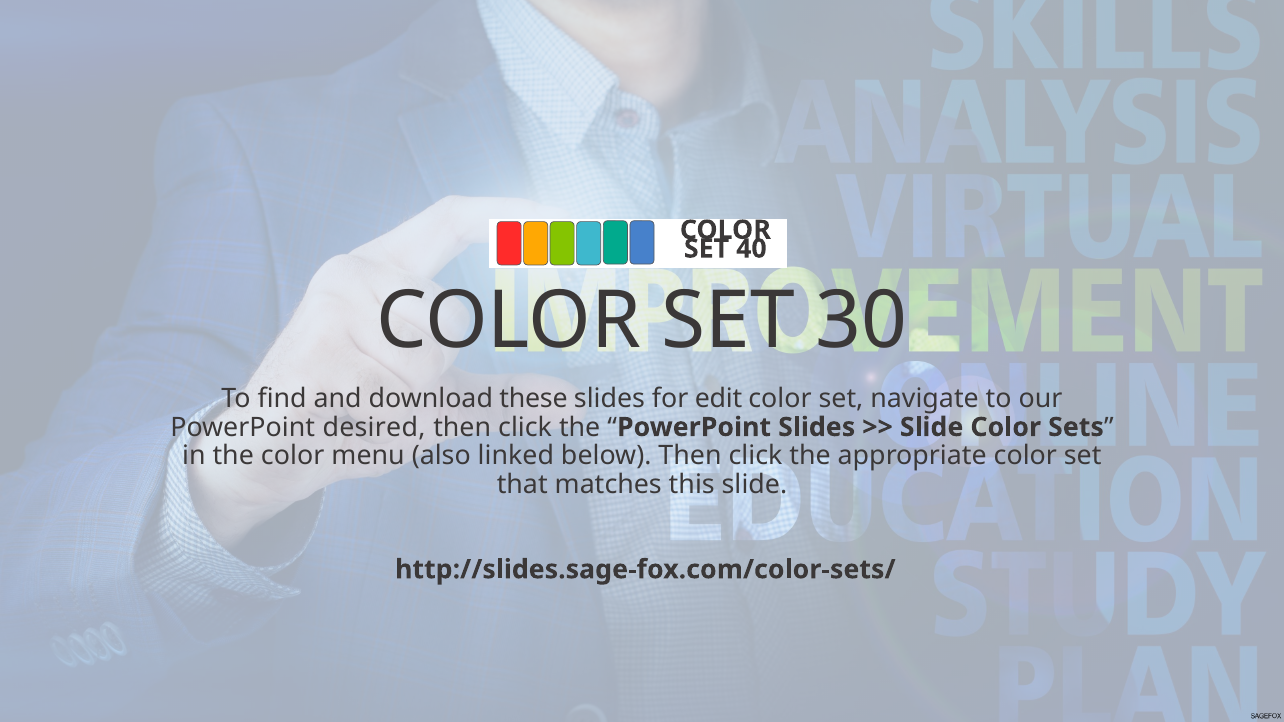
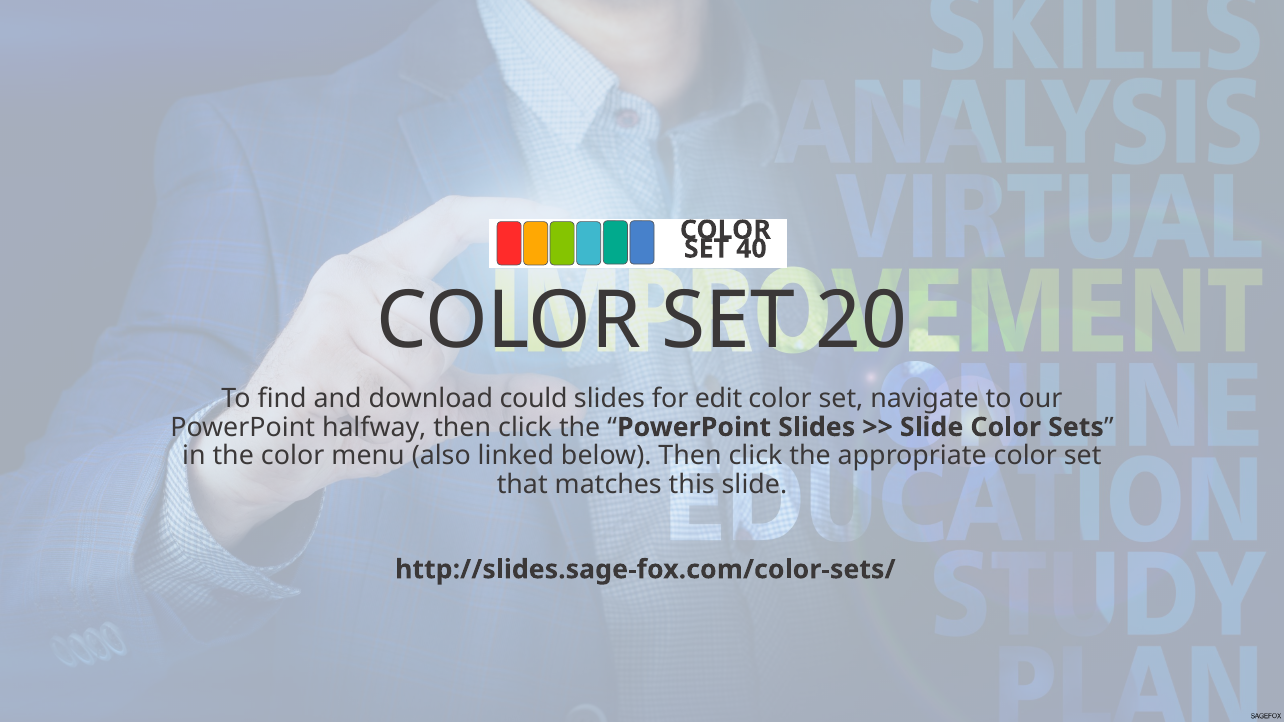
30: 30 -> 20
these: these -> could
desired: desired -> halfway
